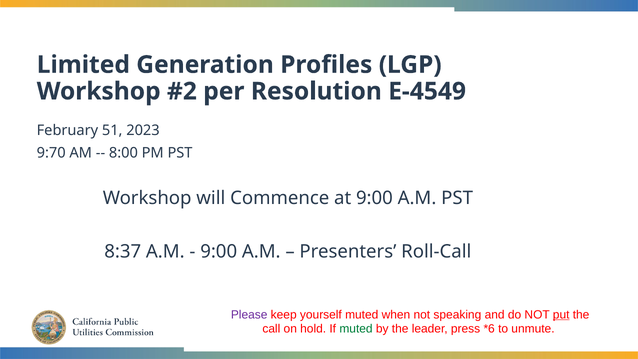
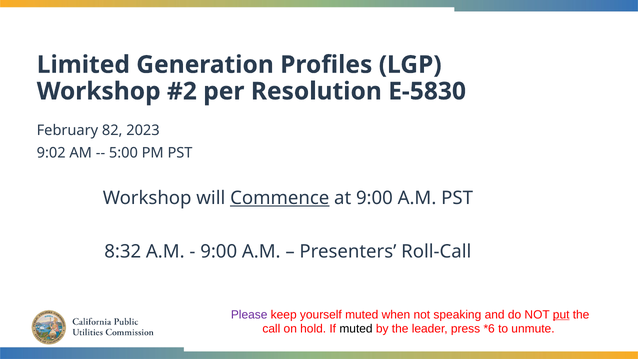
E-4549: E-4549 -> E-5830
51: 51 -> 82
9:70: 9:70 -> 9:02
8:00: 8:00 -> 5:00
Commence underline: none -> present
8:37: 8:37 -> 8:32
muted at (356, 329) colour: green -> black
